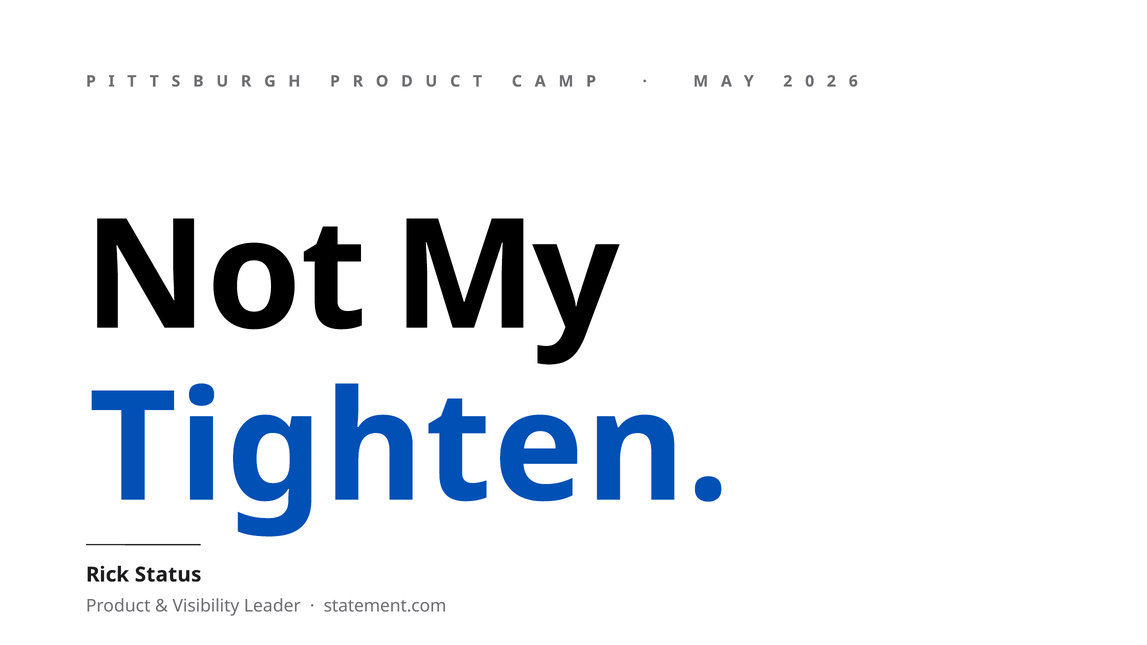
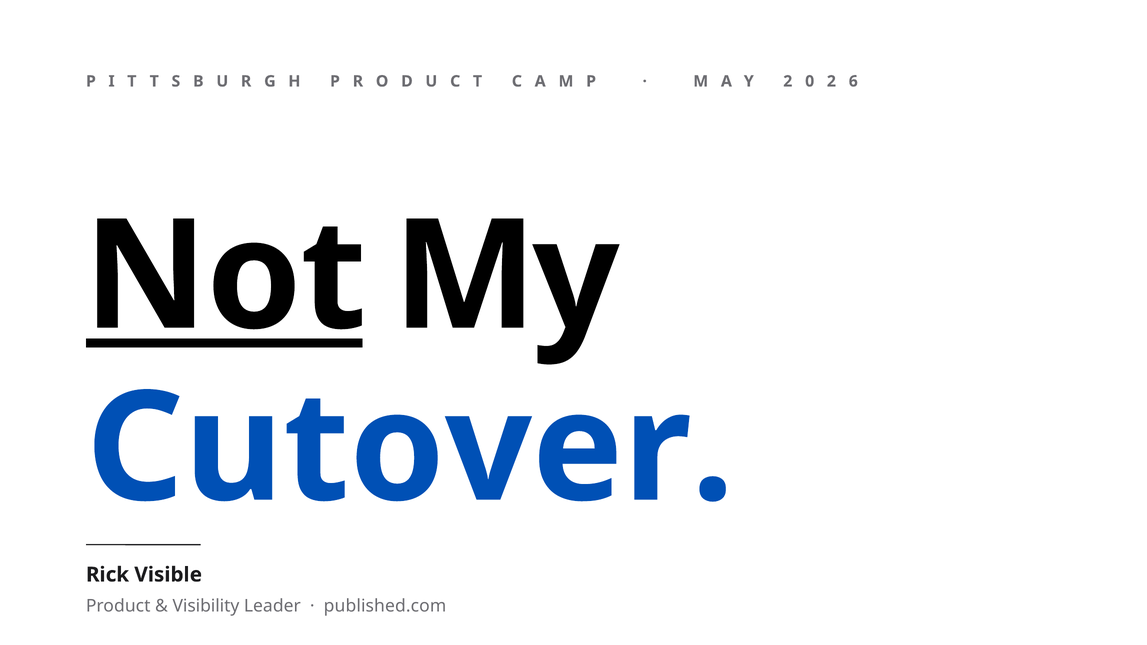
Not underline: none -> present
Tighten: Tighten -> Cutover
Status: Status -> Visible
statement.com: statement.com -> published.com
